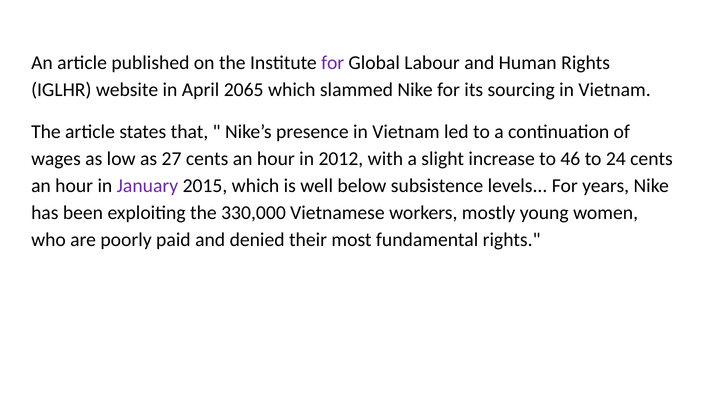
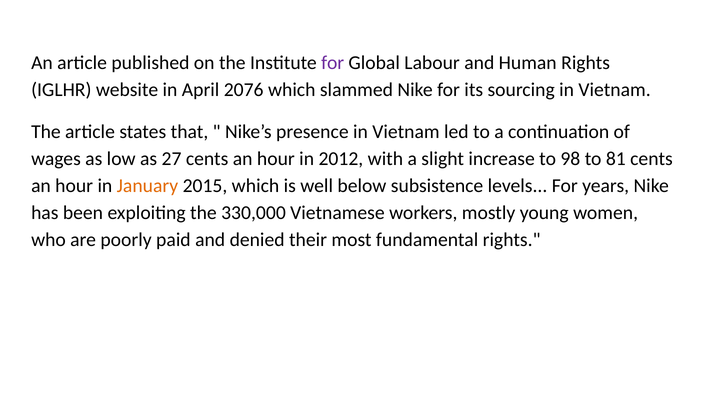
2065: 2065 -> 2076
46: 46 -> 98
24: 24 -> 81
January colour: purple -> orange
